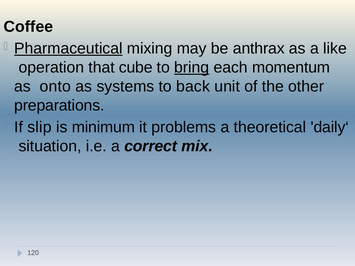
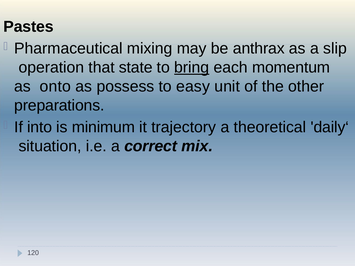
Coffee: Coffee -> Pastes
Pharmaceutical underline: present -> none
like: like -> slip
cube: cube -> state
systems: systems -> possess
back: back -> easy
slip: slip -> into
problems: problems -> trajectory
